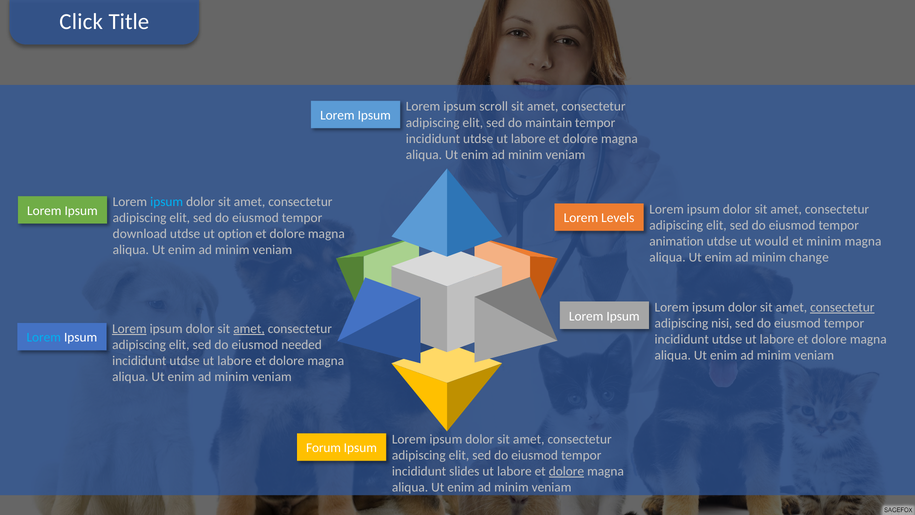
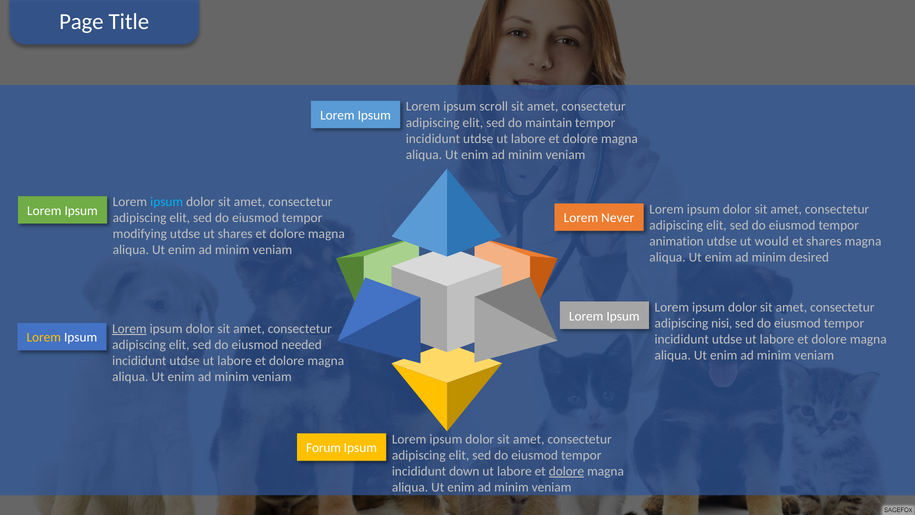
Click: Click -> Page
Levels: Levels -> Never
download: download -> modifying
ut option: option -> shares
et minim: minim -> shares
change: change -> desired
consectetur at (842, 307) underline: present -> none
amet at (249, 329) underline: present -> none
Lorem at (44, 337) colour: light blue -> yellow
slides: slides -> down
